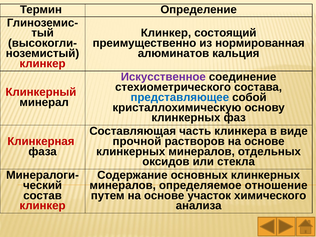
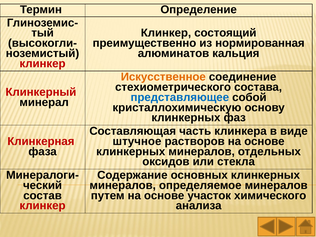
Искусственное colour: purple -> orange
прочной: прочной -> штучное
определяемое отношение: отношение -> минералов
